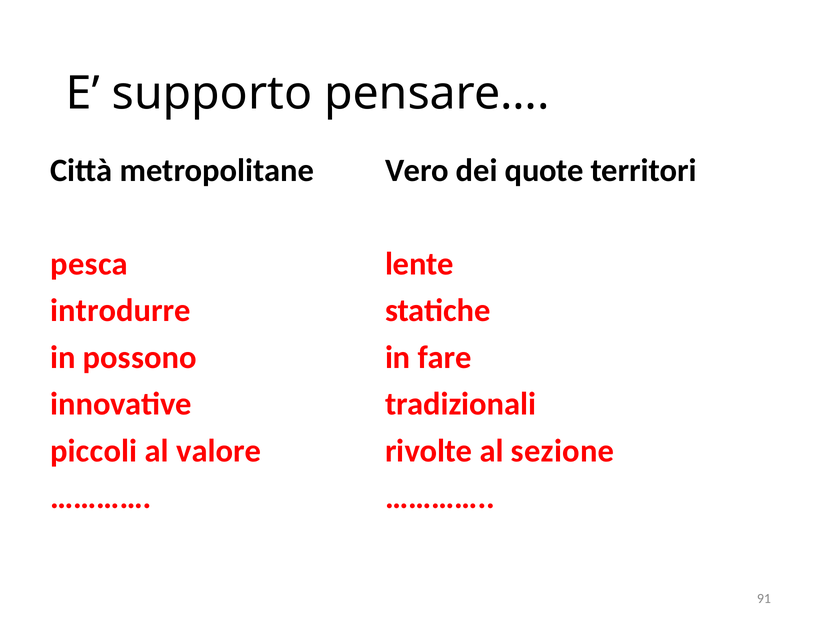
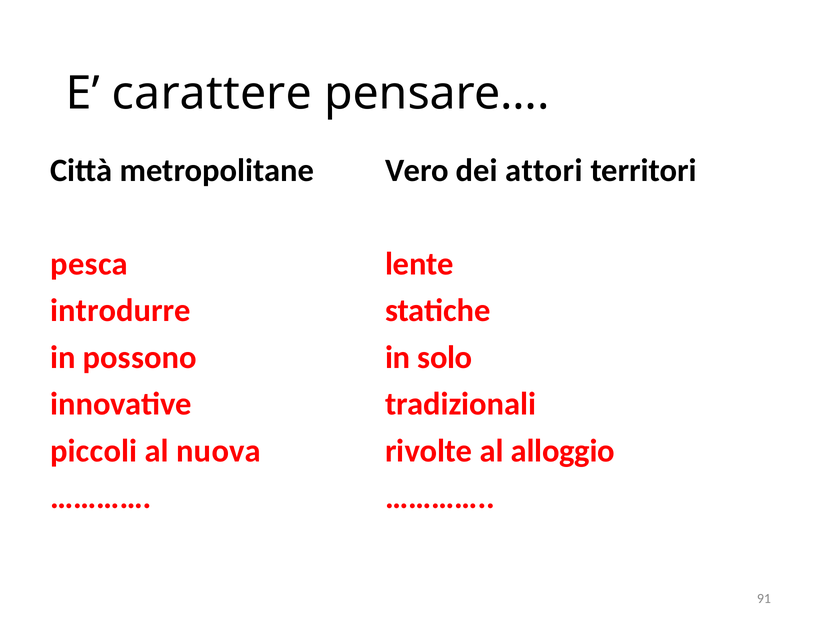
supporto: supporto -> carattere
quote: quote -> attori
fare: fare -> solo
valore: valore -> nuova
sezione: sezione -> alloggio
